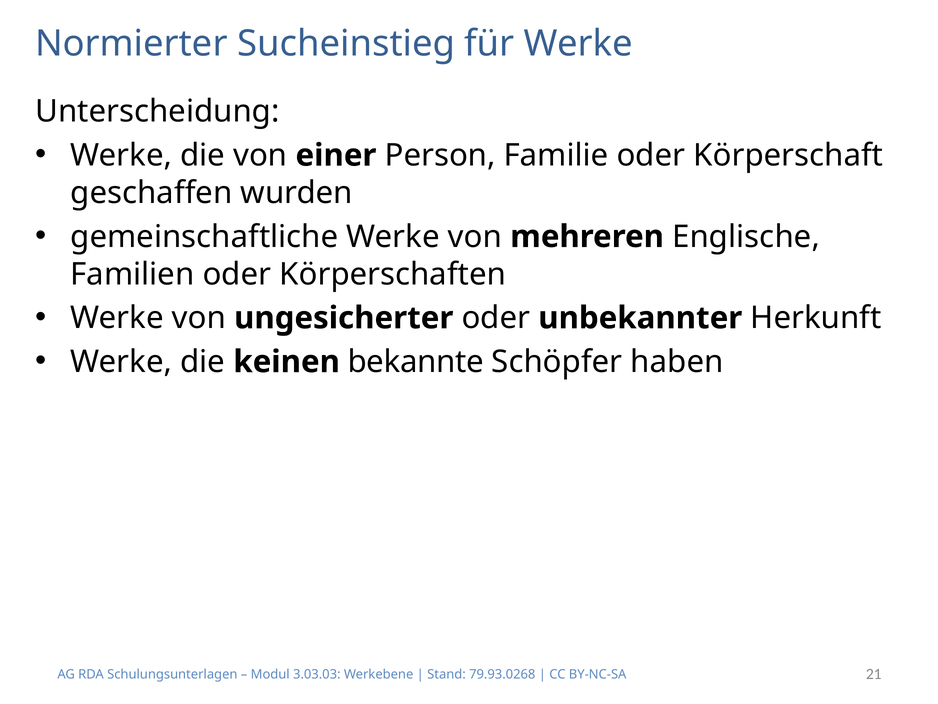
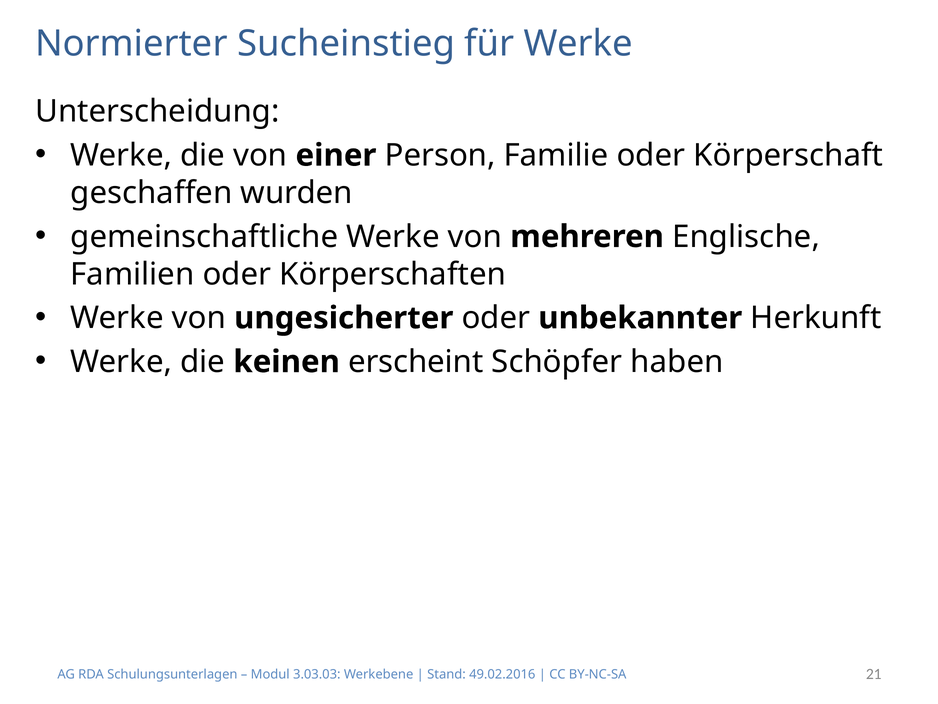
bekannte: bekannte -> erscheint
79.93.0268: 79.93.0268 -> 49.02.2016
